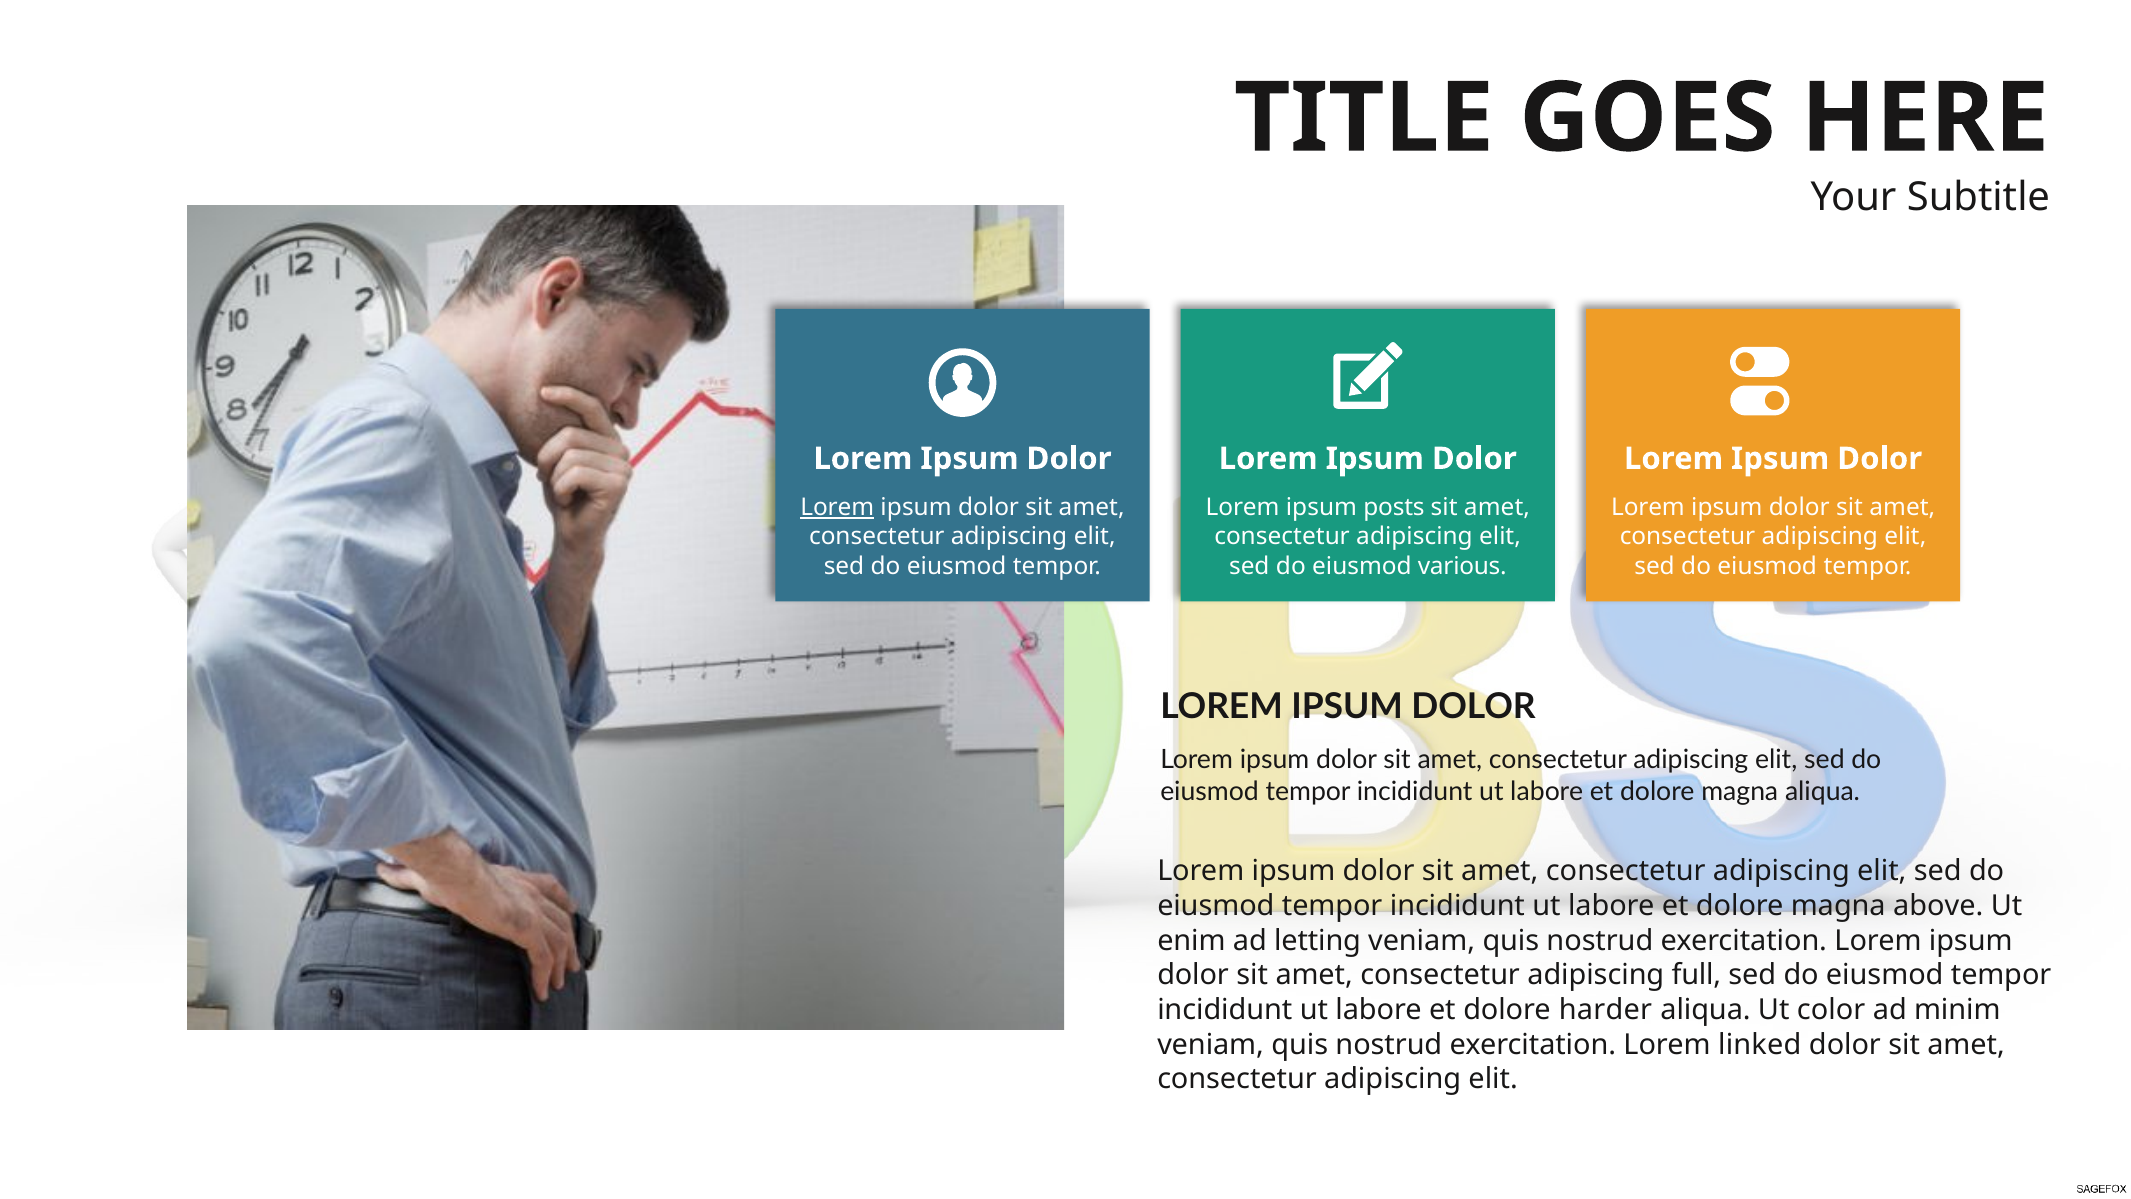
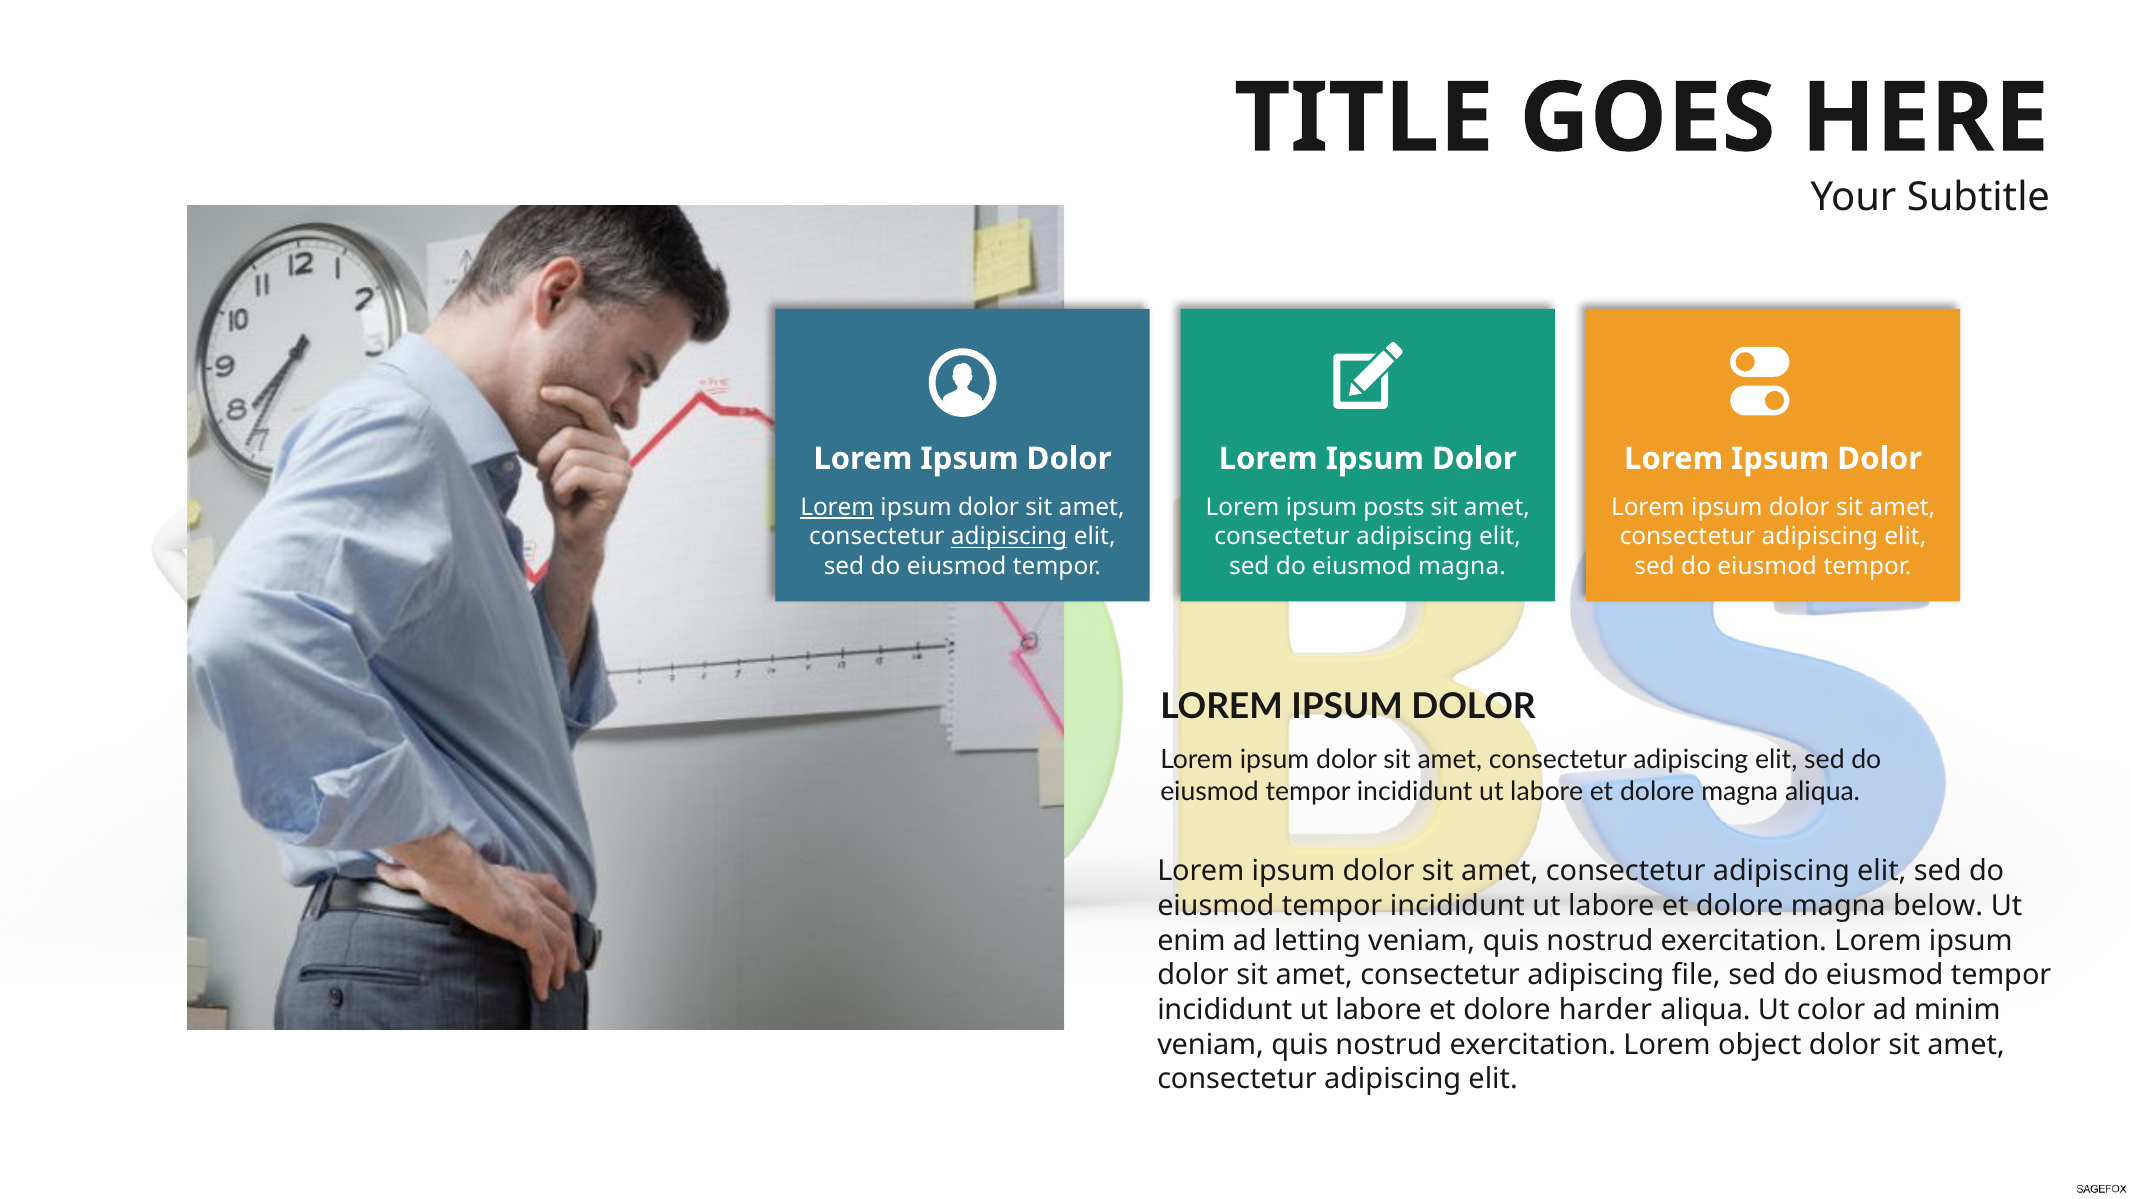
adipiscing at (1009, 537) underline: none -> present
eiusmod various: various -> magna
above: above -> below
full: full -> file
linked: linked -> object
